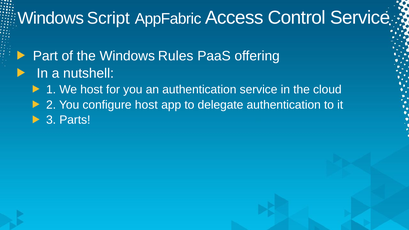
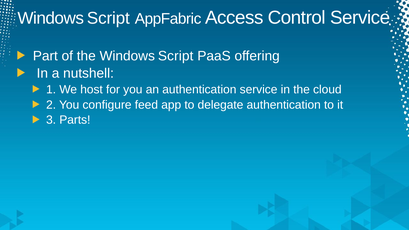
the Windows Rules: Rules -> Script
configure host: host -> feed
